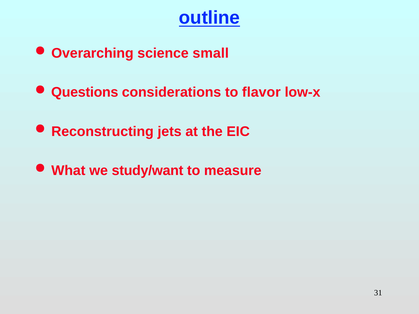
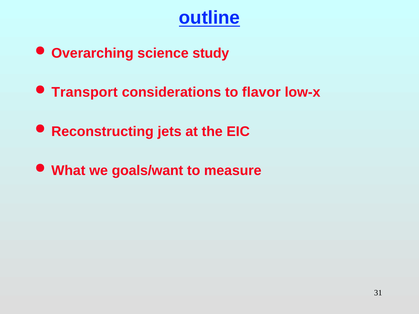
small: small -> study
Questions: Questions -> Transport
study/want: study/want -> goals/want
